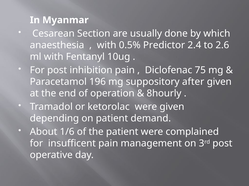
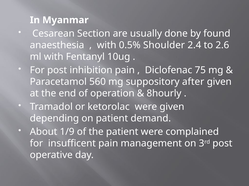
which: which -> found
Predictor: Predictor -> Shoulder
196: 196 -> 560
1/6: 1/6 -> 1/9
